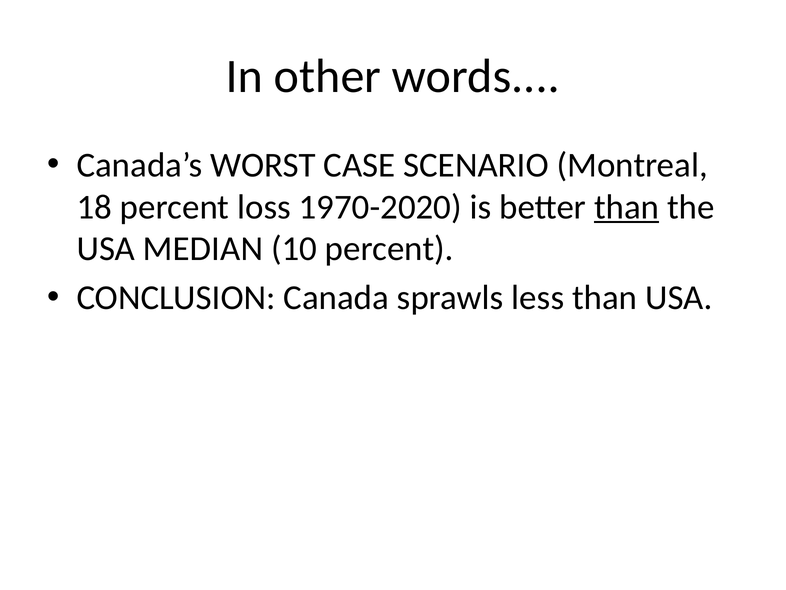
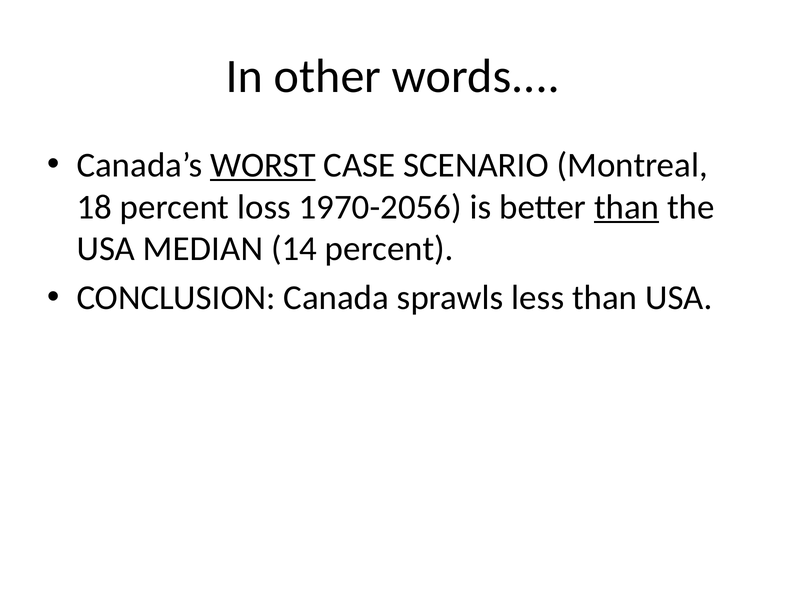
WORST underline: none -> present
1970-2020: 1970-2020 -> 1970-2056
10: 10 -> 14
